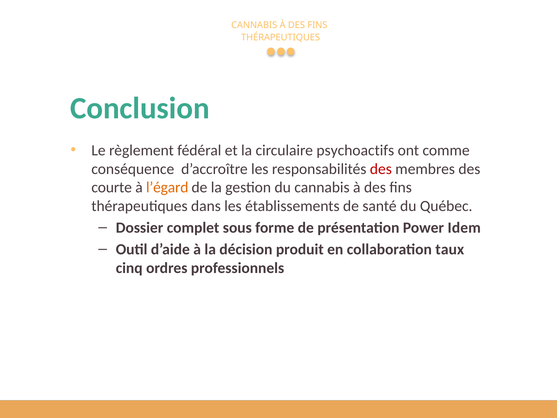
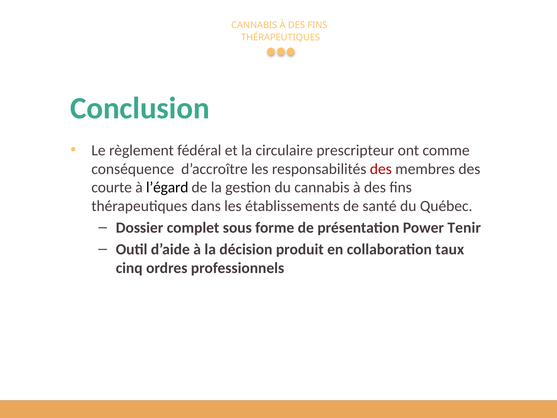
psychoactifs: psychoactifs -> prescripteur
l’égard colour: orange -> black
Idem: Idem -> Tenir
